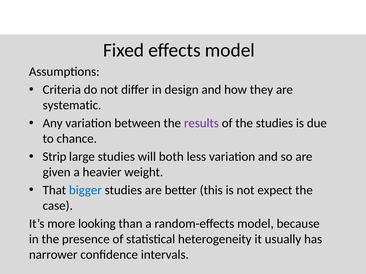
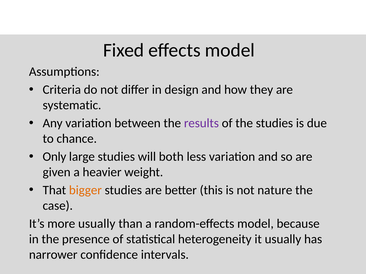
Strip: Strip -> Only
bigger colour: blue -> orange
expect: expect -> nature
more looking: looking -> usually
